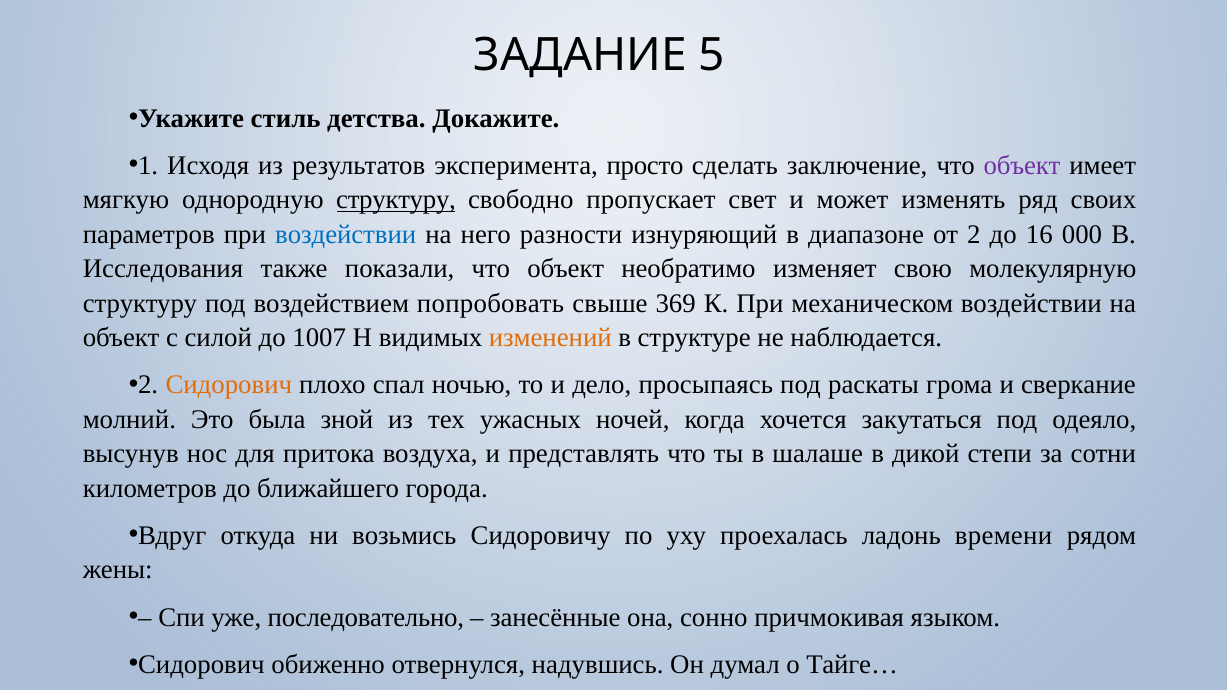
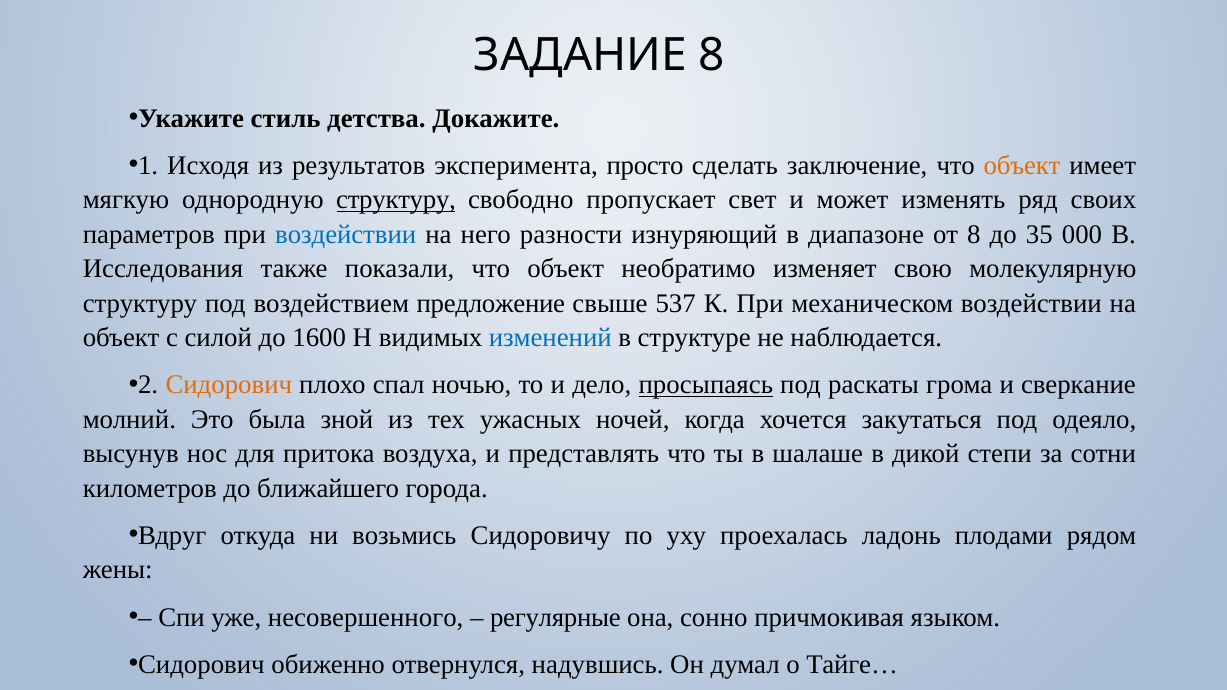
ЗАДАНИЕ 5: 5 -> 8
объект at (1022, 166) colour: purple -> orange
от 2: 2 -> 8
16: 16 -> 35
попробовать: попробовать -> предложение
369: 369 -> 537
1007: 1007 -> 1600
изменений colour: orange -> blue
просыпаясь underline: none -> present
времени: времени -> плодами
последовательно: последовательно -> несовершенного
занесённые: занесённые -> регулярные
